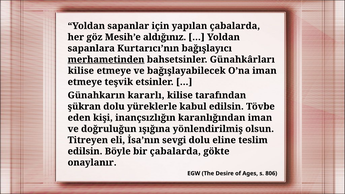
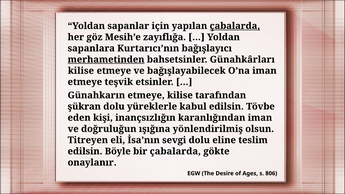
çabalarda at (235, 26) underline: none -> present
aldığınız: aldığınız -> zayıflığa
Günahkarın kararlı: kararlı -> etmeye
